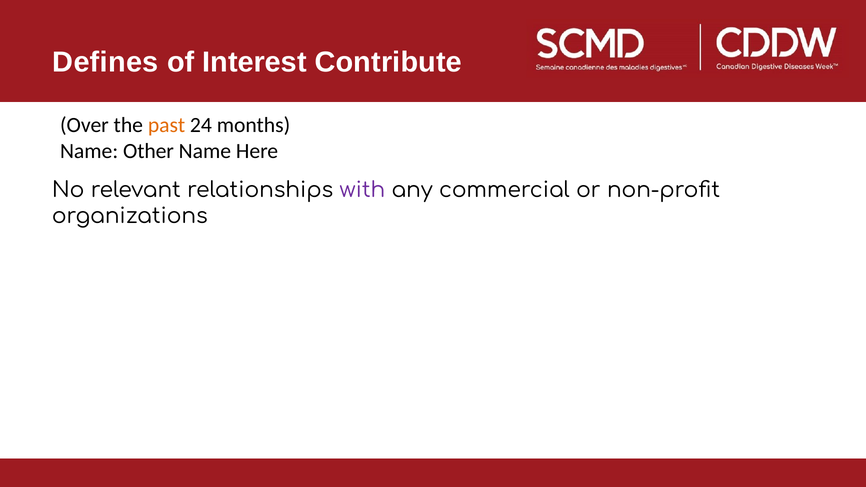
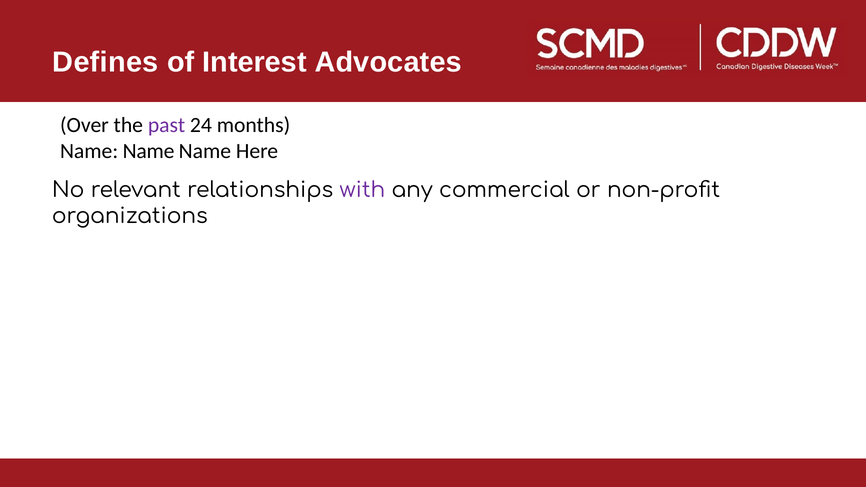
Contribute: Contribute -> Advocates
past colour: orange -> purple
Other at (148, 151): Other -> Name
